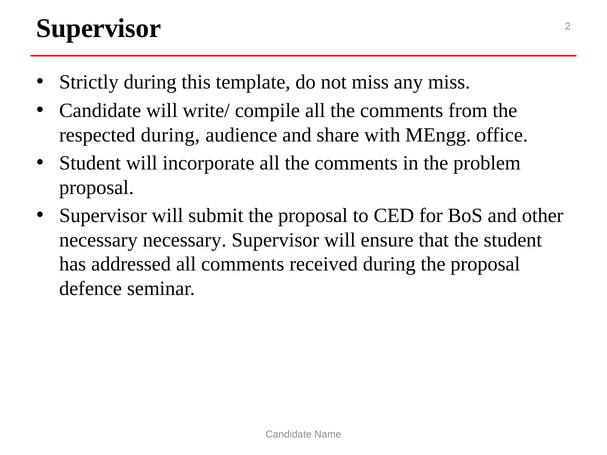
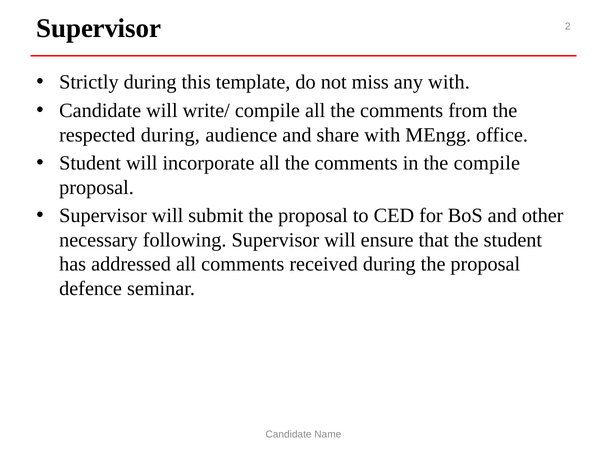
any miss: miss -> with
the problem: problem -> compile
necessary necessary: necessary -> following
